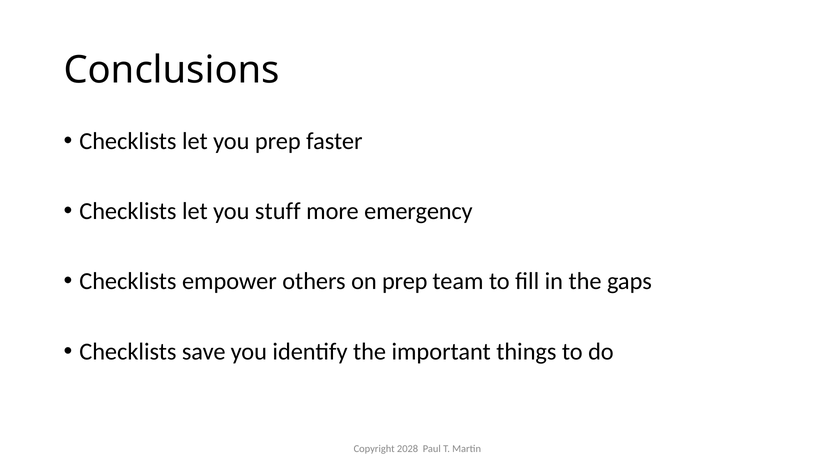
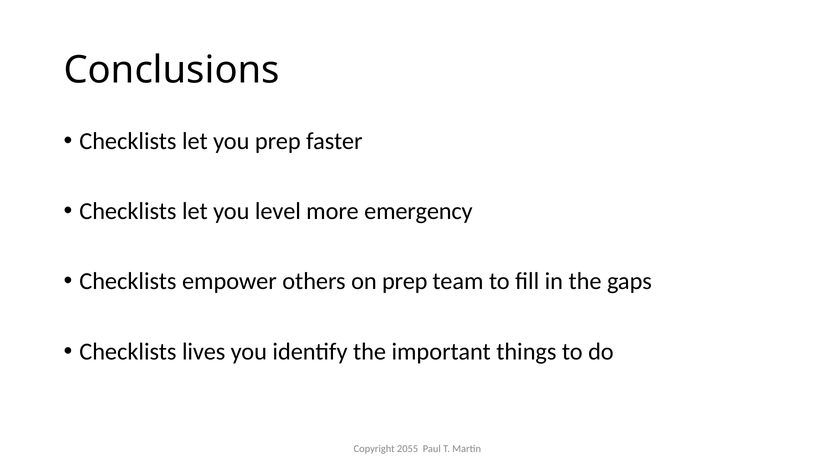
stuff: stuff -> level
save: save -> lives
2028: 2028 -> 2055
